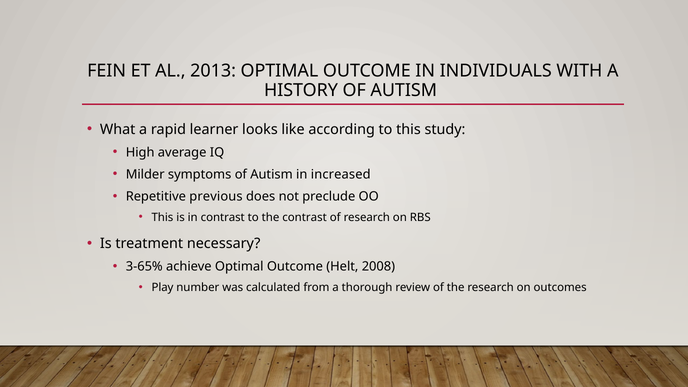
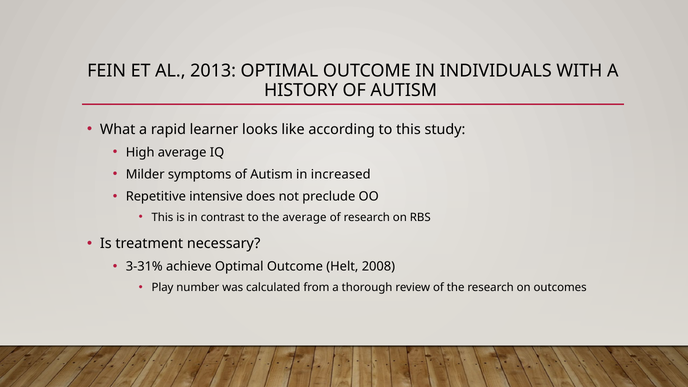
previous: previous -> intensive
the contrast: contrast -> average
3-65%: 3-65% -> 3-31%
